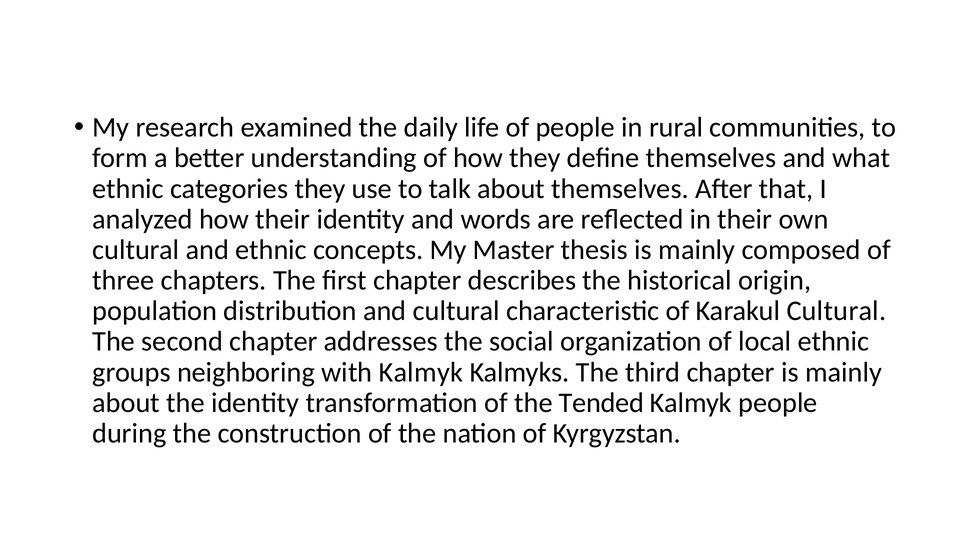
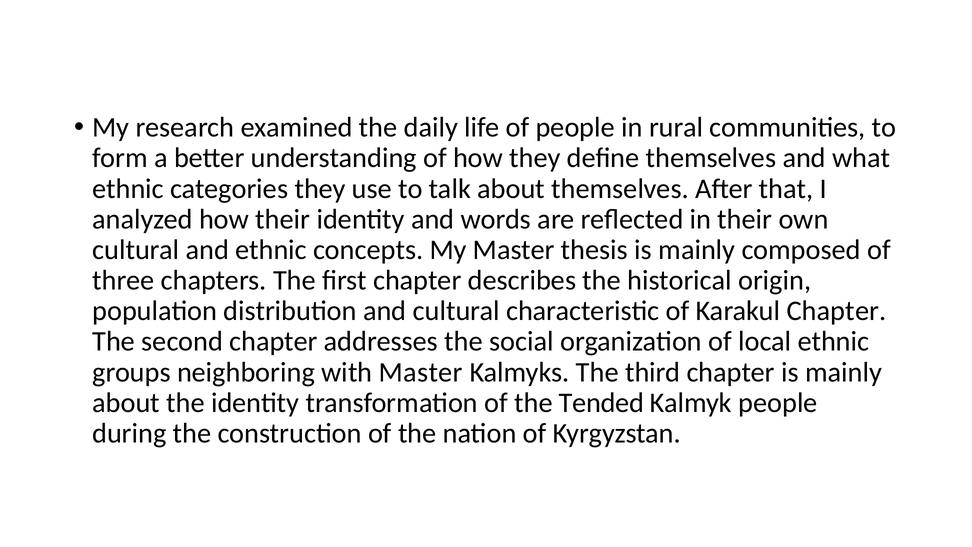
Karakul Cultural: Cultural -> Chapter
with Kalmyk: Kalmyk -> Master
